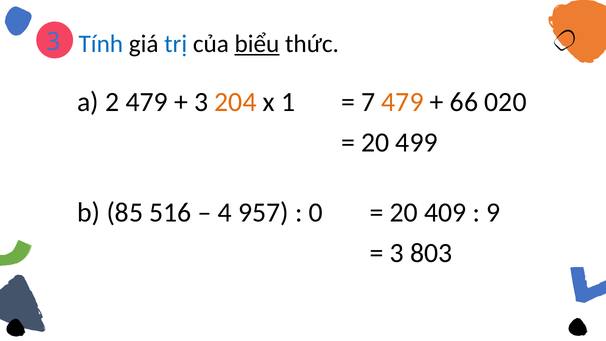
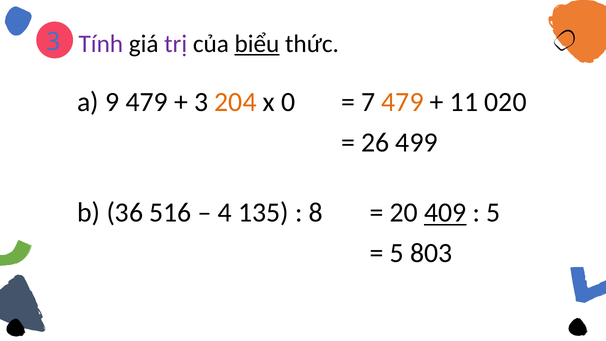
Tính colour: blue -> purple
trị colour: blue -> purple
2: 2 -> 9
1: 1 -> 0
66: 66 -> 11
20 at (375, 143): 20 -> 26
409 underline: none -> present
9 at (493, 213): 9 -> 5
85: 85 -> 36
957: 957 -> 135
0: 0 -> 8
3 at (397, 253): 3 -> 5
